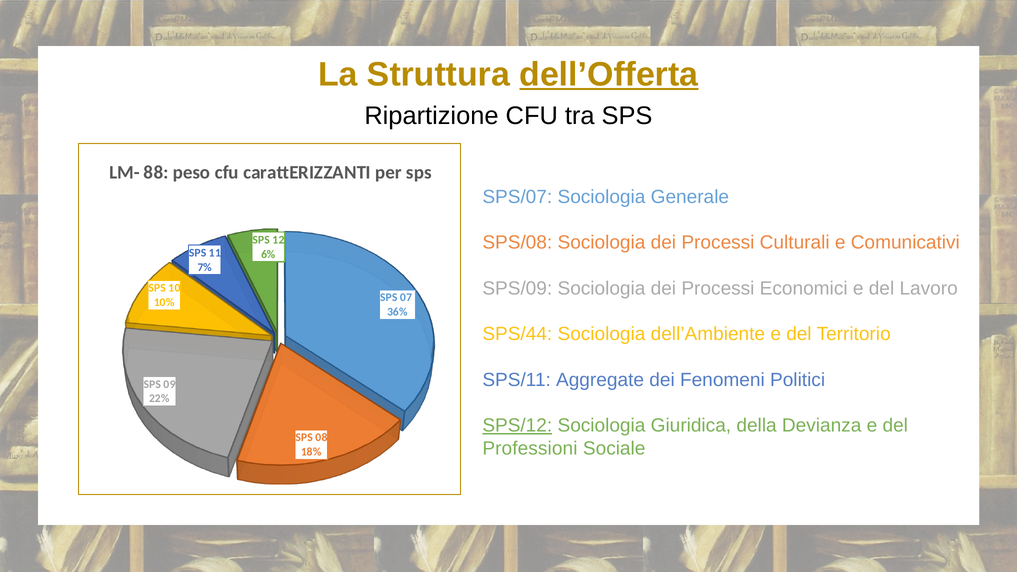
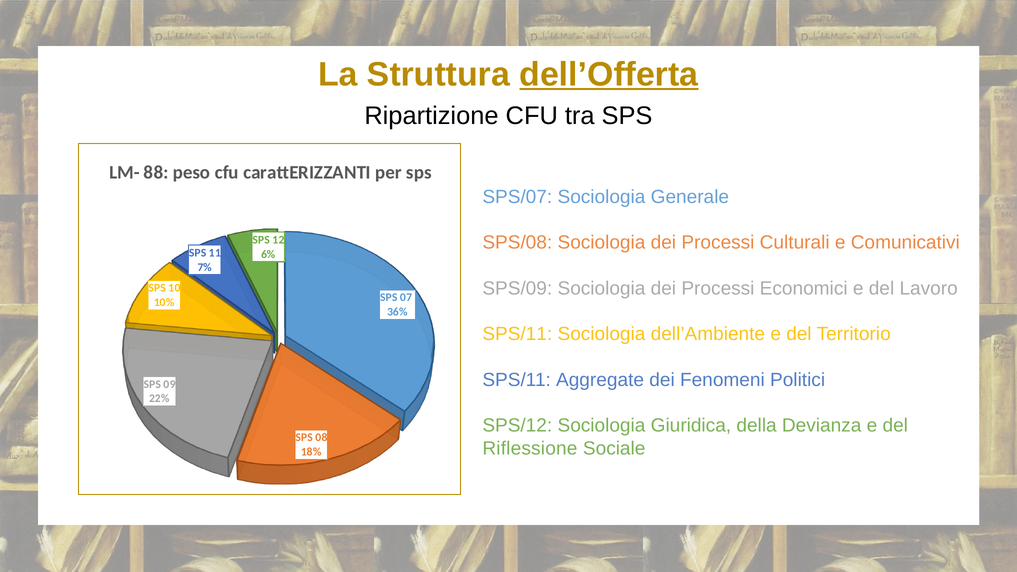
SPS/44 at (517, 334): SPS/44 -> SPS/11
SPS/12 underline: present -> none
Professioni: Professioni -> Riflessione
